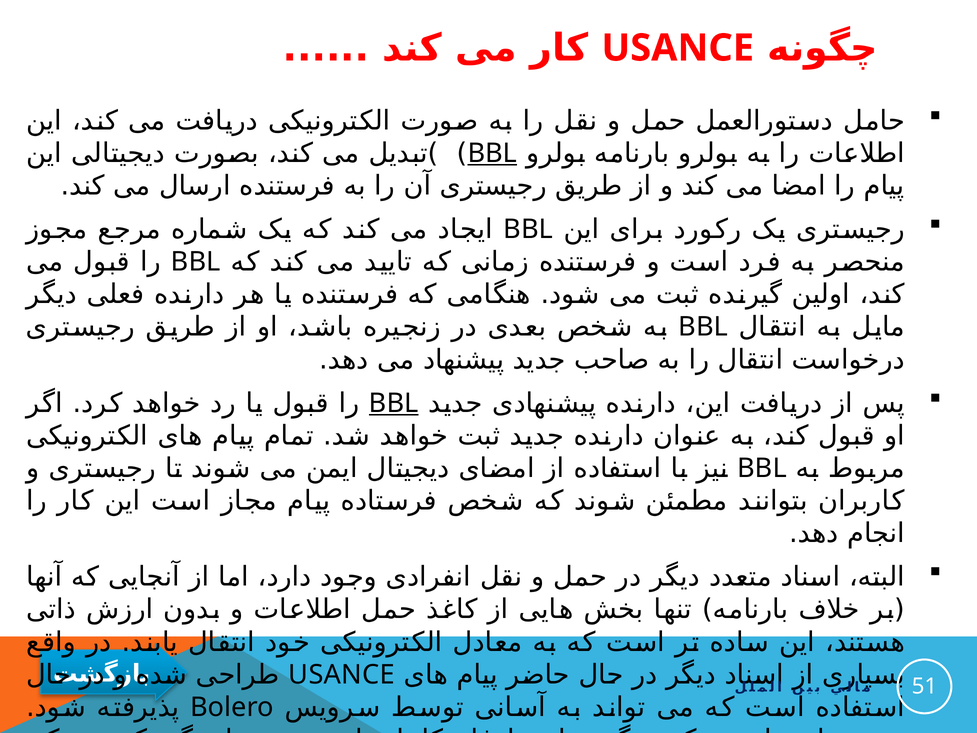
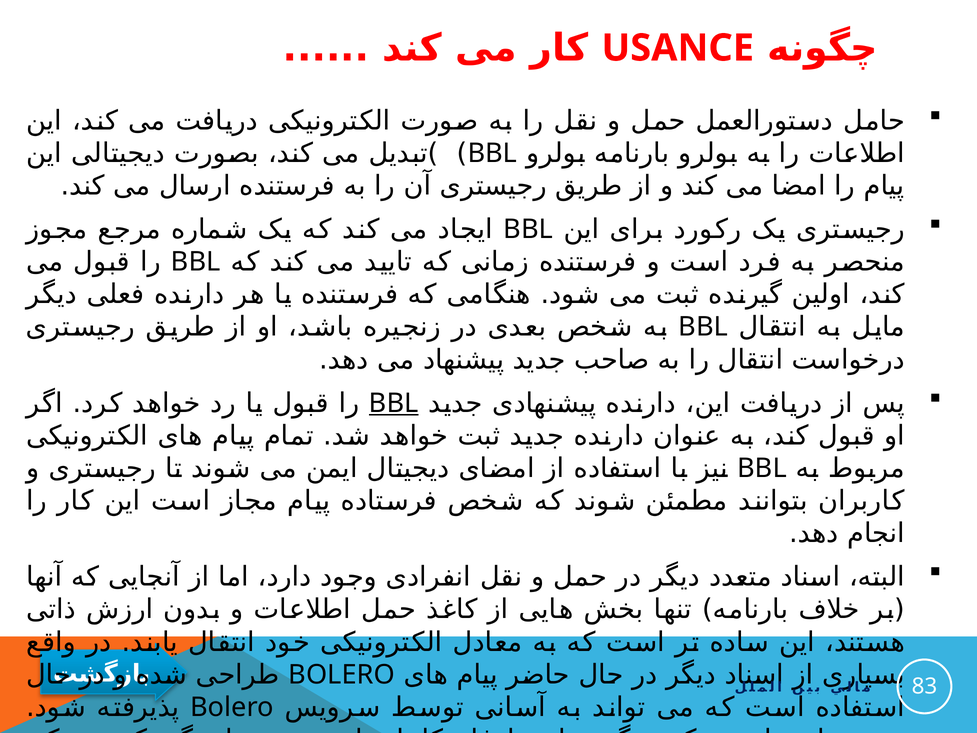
BBL at (492, 153) underline: present -> none
USANCE at (342, 674): USANCE -> BOLERO
51: 51 -> 83
